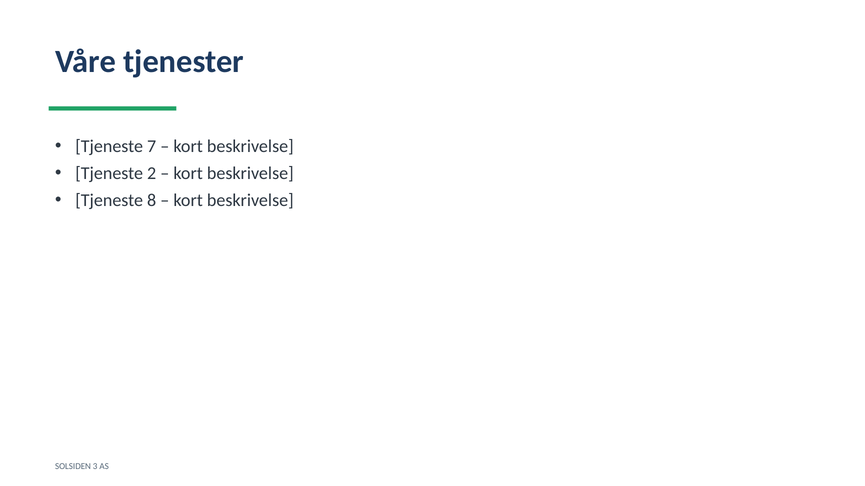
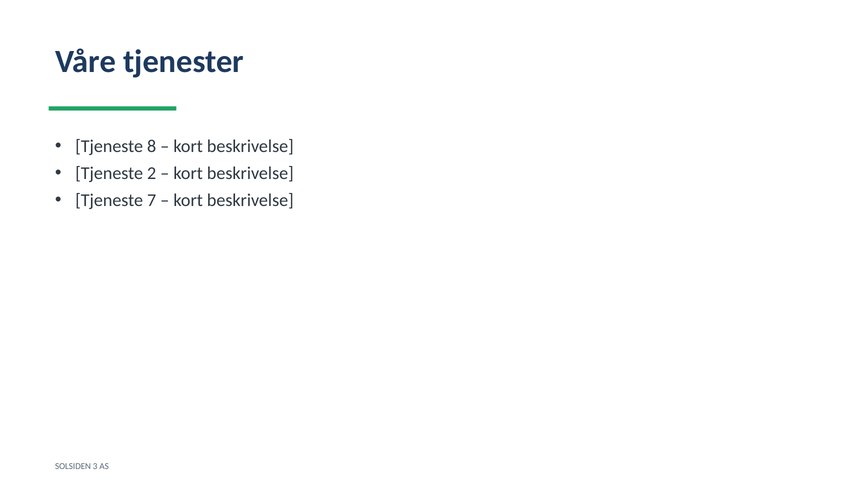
7: 7 -> 8
8: 8 -> 7
